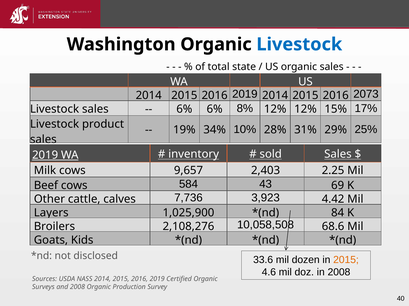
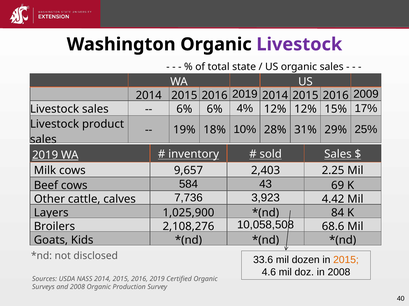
Livestock at (299, 44) colour: blue -> purple
2073: 2073 -> 2009
8%: 8% -> 4%
34%: 34% -> 18%
